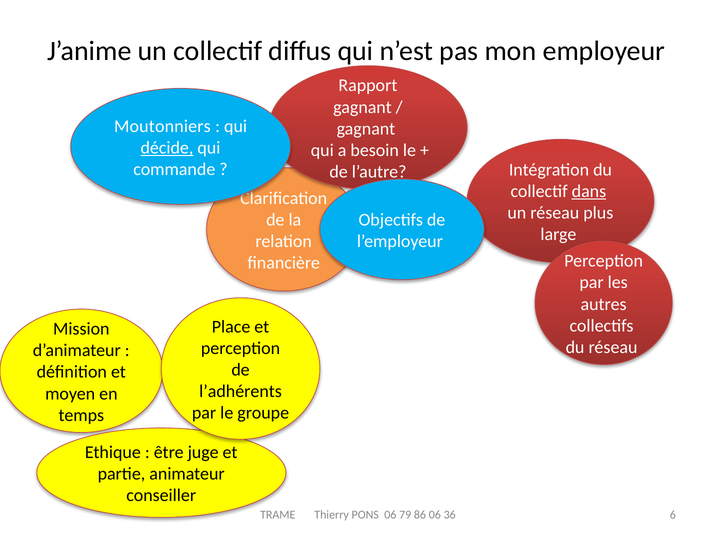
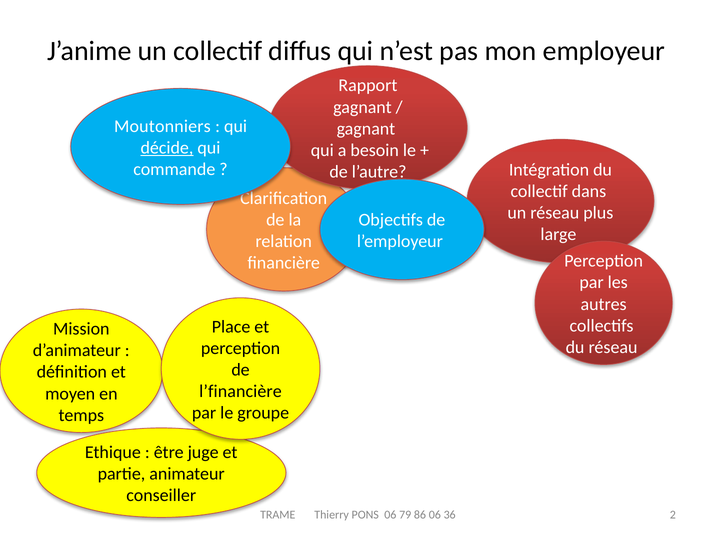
dans underline: present -> none
l’adhérents: l’adhérents -> l’financière
6: 6 -> 2
